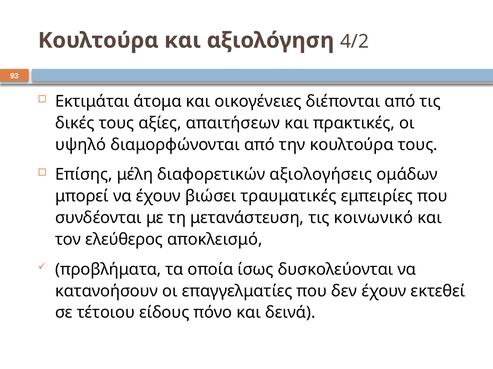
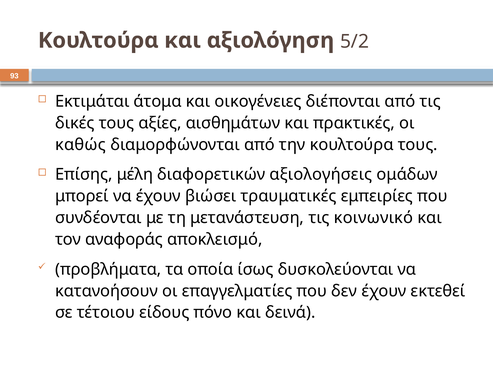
4/2: 4/2 -> 5/2
απαιτήσεων: απαιτήσεων -> αισθημάτων
υψηλό: υψηλό -> καθώς
ελεύθερος: ελεύθερος -> αναφοράς
